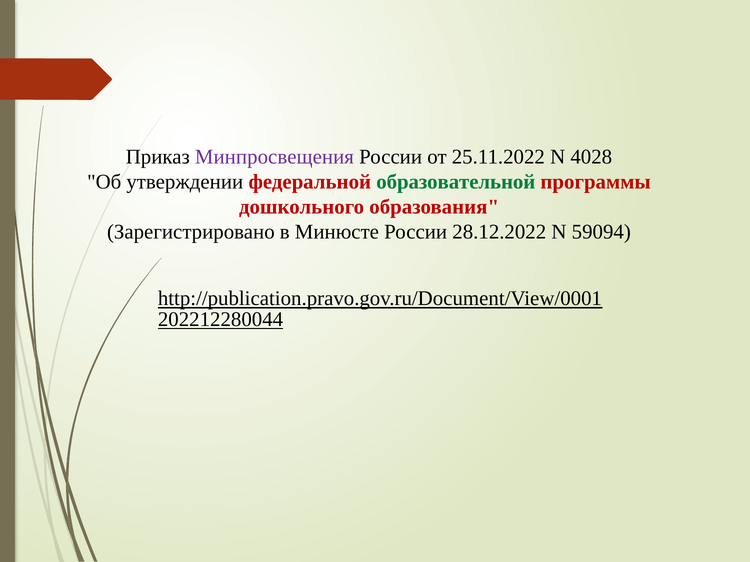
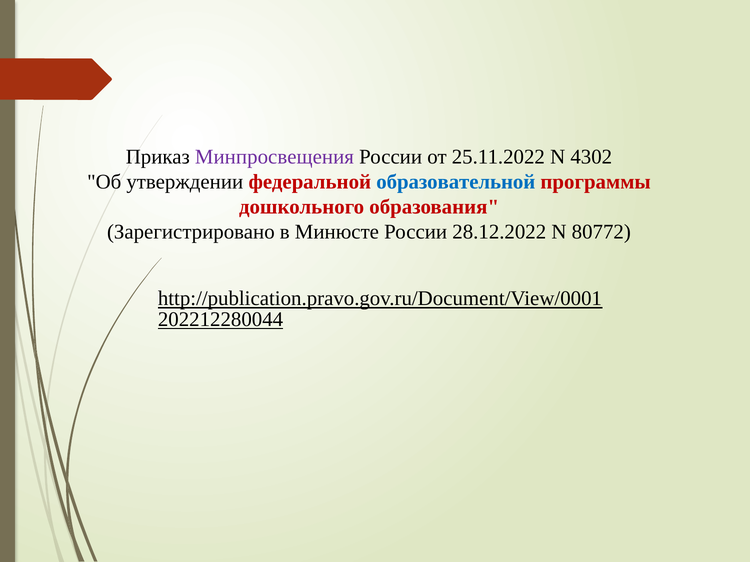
4028: 4028 -> 4302
образовательной colour: green -> blue
59094: 59094 -> 80772
